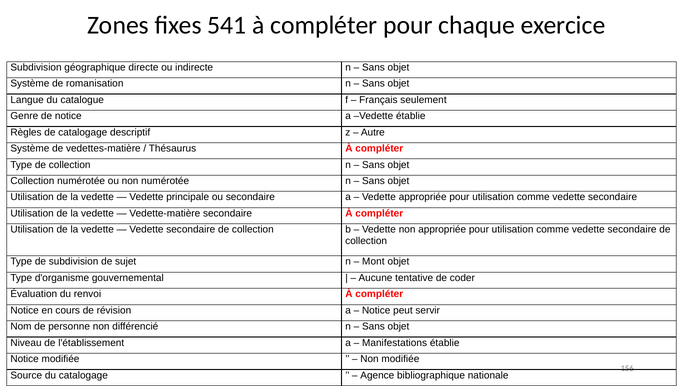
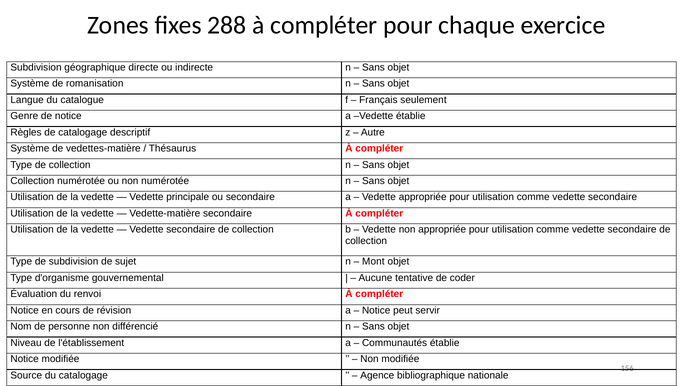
541: 541 -> 288
Manifestations: Manifestations -> Communautés
